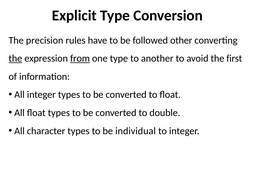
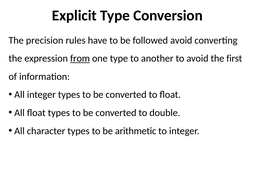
followed other: other -> avoid
the at (15, 58) underline: present -> none
individual: individual -> arithmetic
